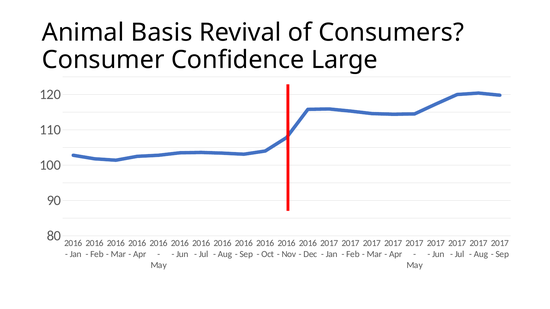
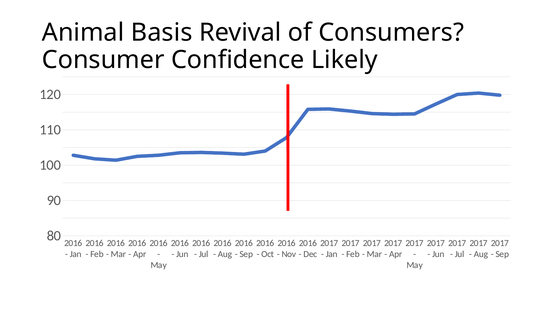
Large: Large -> Likely
